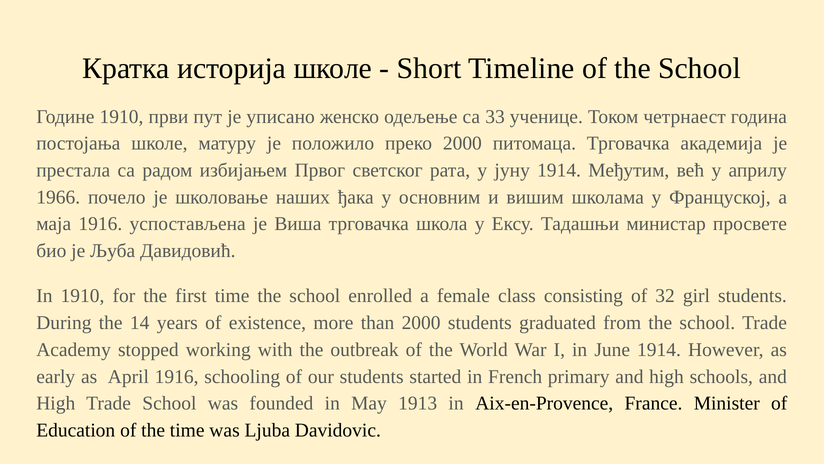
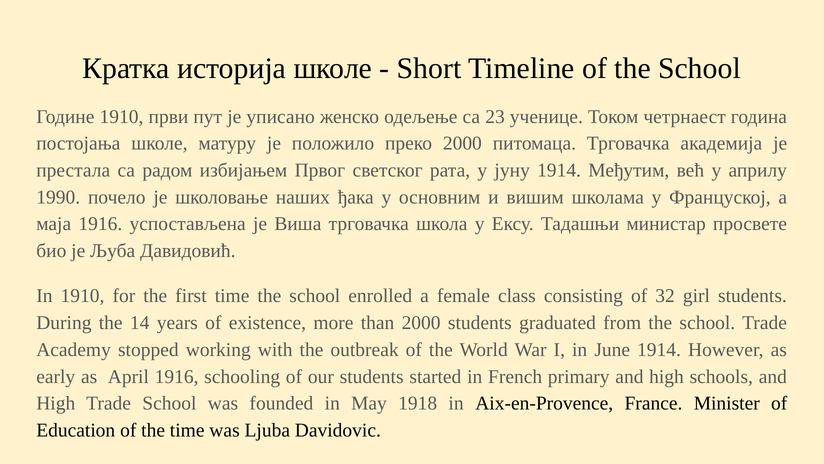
33: 33 -> 23
1966: 1966 -> 1990
1913: 1913 -> 1918
